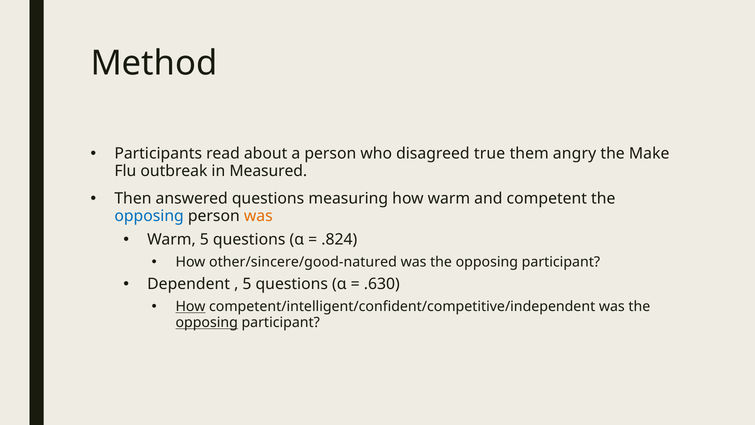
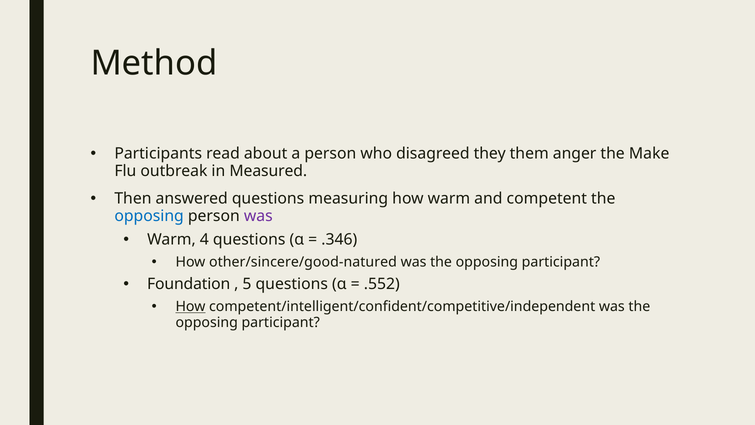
true: true -> they
angry: angry -> anger
was at (258, 216) colour: orange -> purple
Warm 5: 5 -> 4
.824: .824 -> .346
Dependent: Dependent -> Foundation
.630: .630 -> .552
opposing at (207, 322) underline: present -> none
